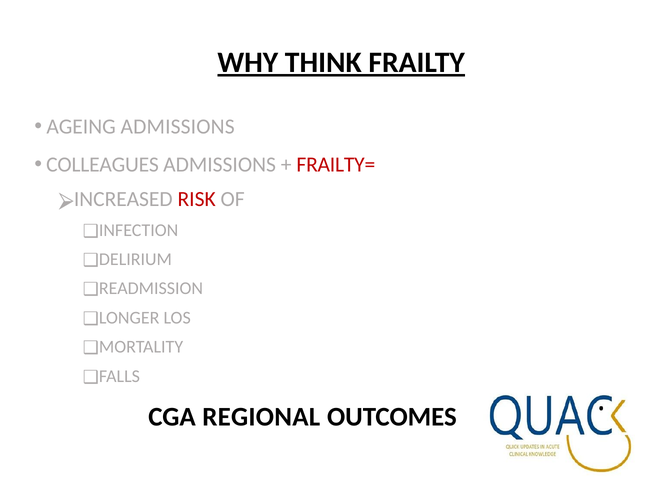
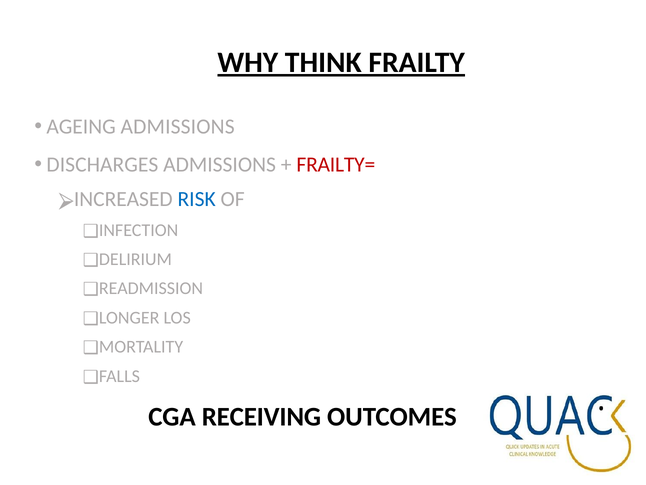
COLLEAGUES: COLLEAGUES -> DISCHARGES
RISK colour: red -> blue
REGIONAL: REGIONAL -> RECEIVING
